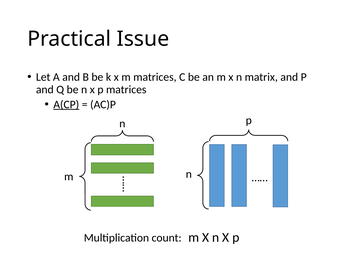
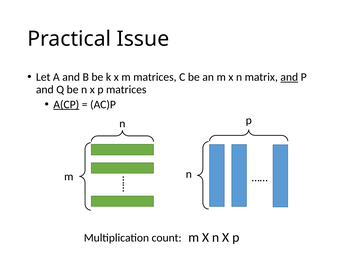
and at (289, 77) underline: none -> present
